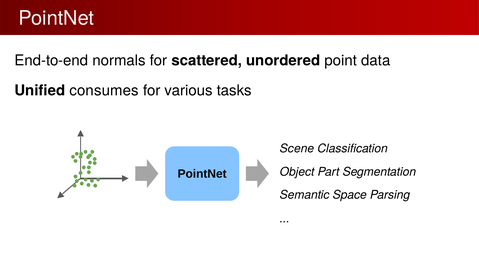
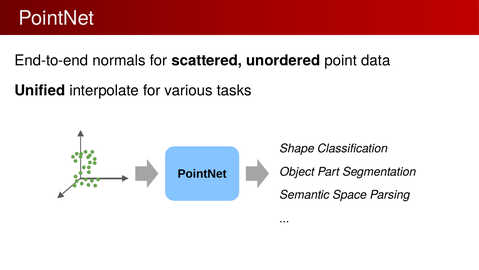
consumes: consumes -> interpolate
Scene: Scene -> Shape
